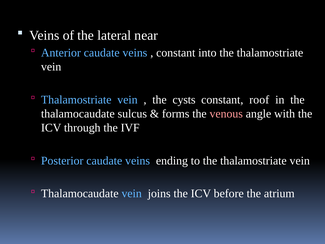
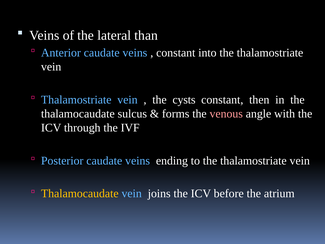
near: near -> than
roof: roof -> then
Thalamocaudate at (80, 193) colour: white -> yellow
